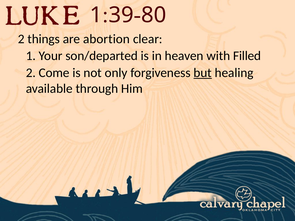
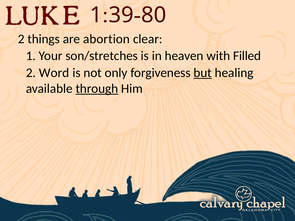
son/departed: son/departed -> son/stretches
Come: Come -> Word
through underline: none -> present
